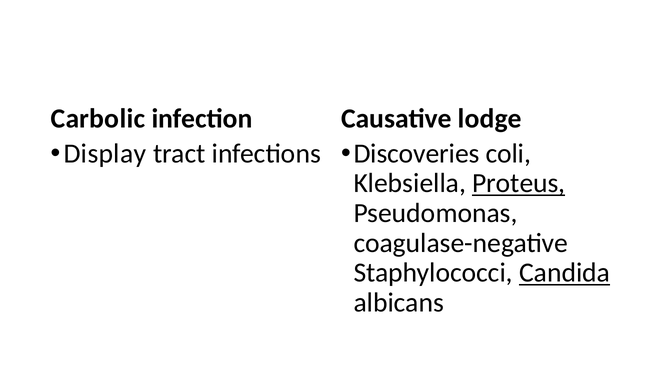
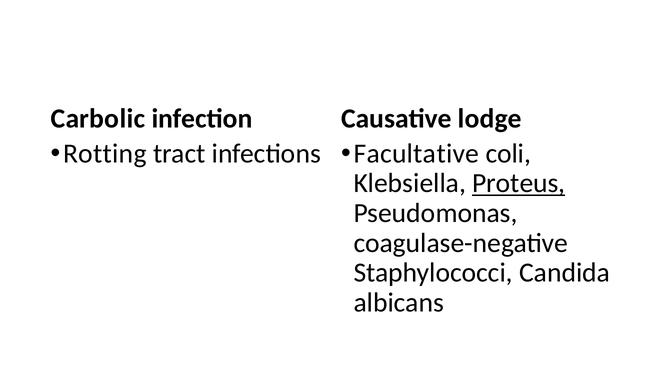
Display: Display -> Rotting
Discoveries: Discoveries -> Facultative
Candida underline: present -> none
